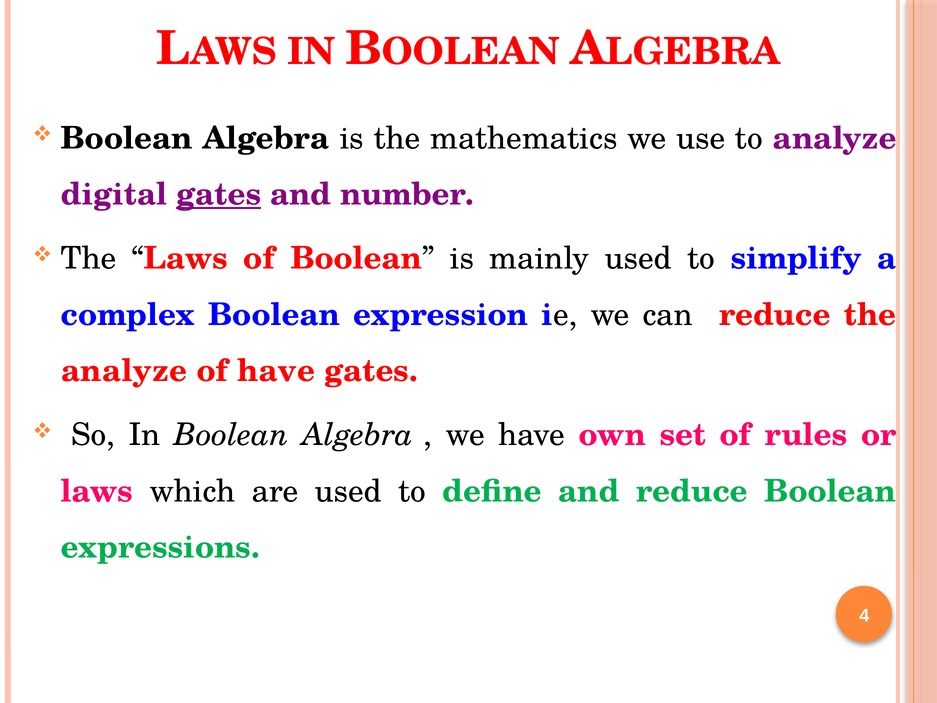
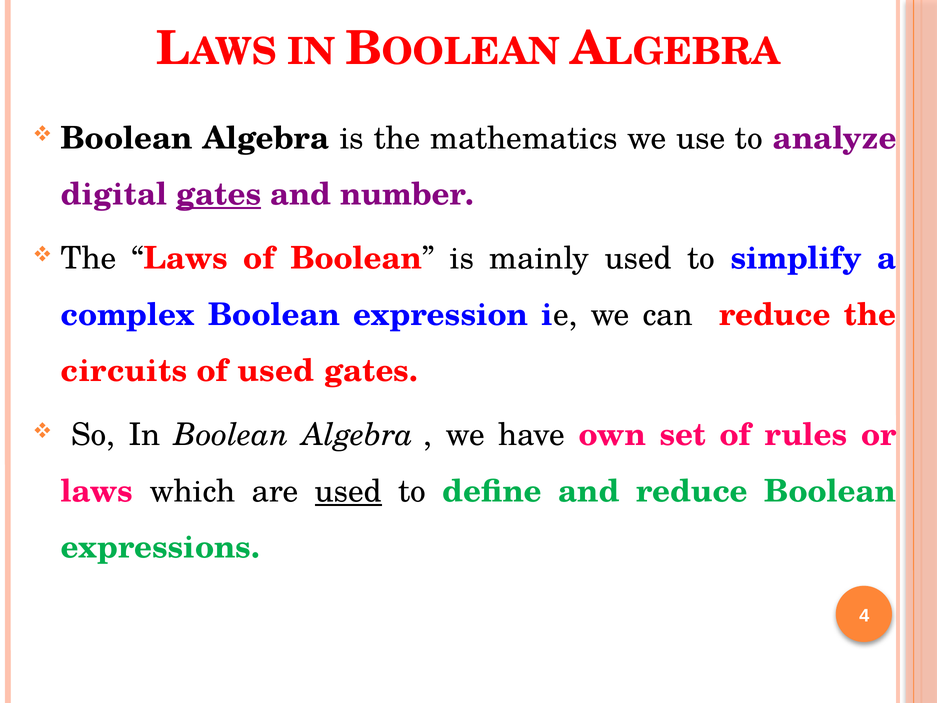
analyze at (124, 371): analyze -> circuits
of have: have -> used
used at (348, 491) underline: none -> present
